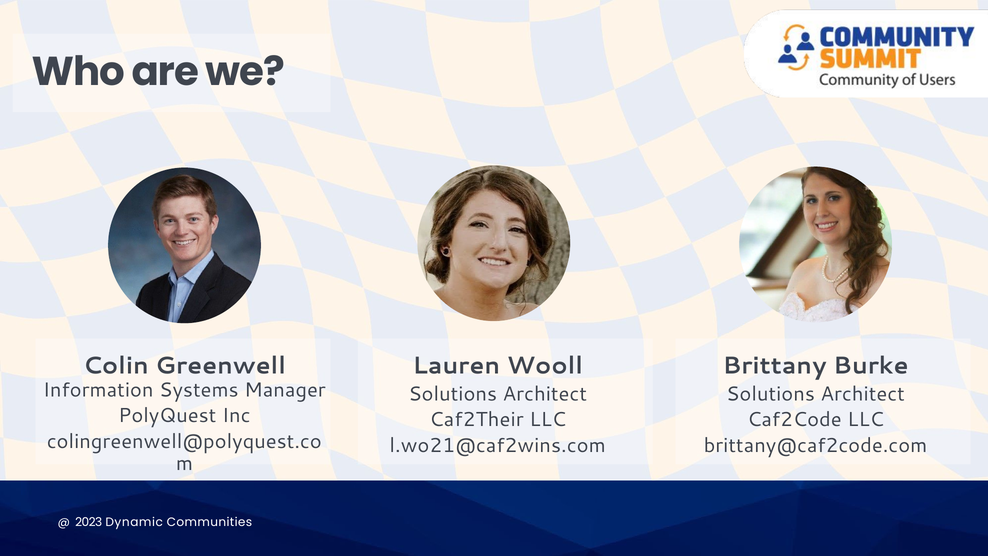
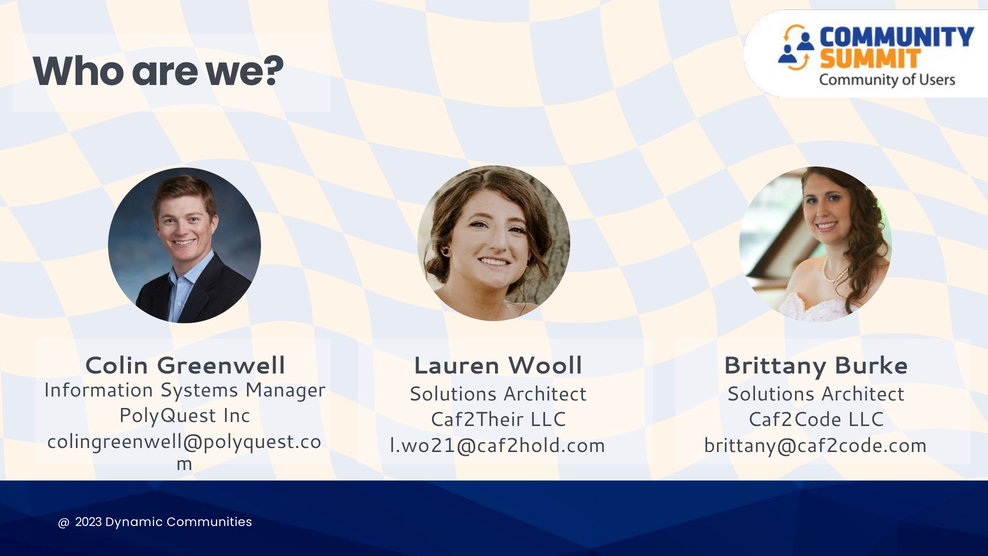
l.wo21@caf2wins.com: l.wo21@caf2wins.com -> l.wo21@caf2hold.com
